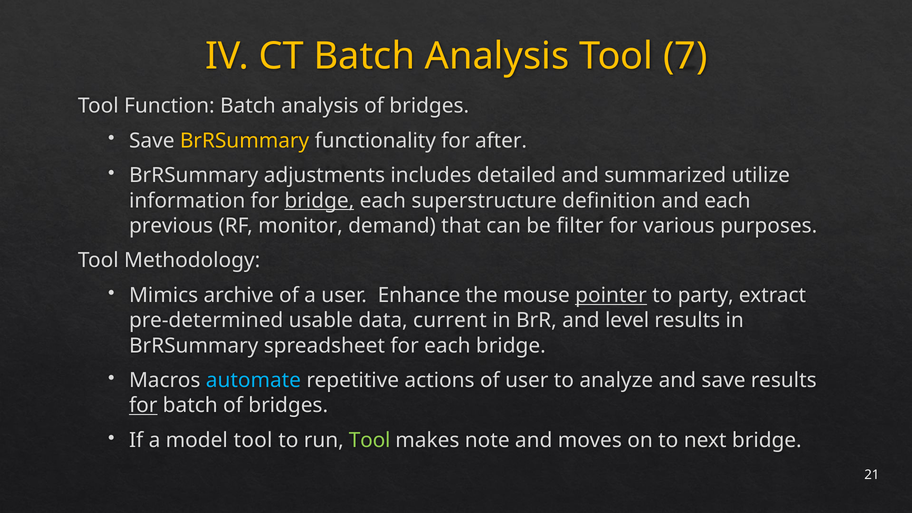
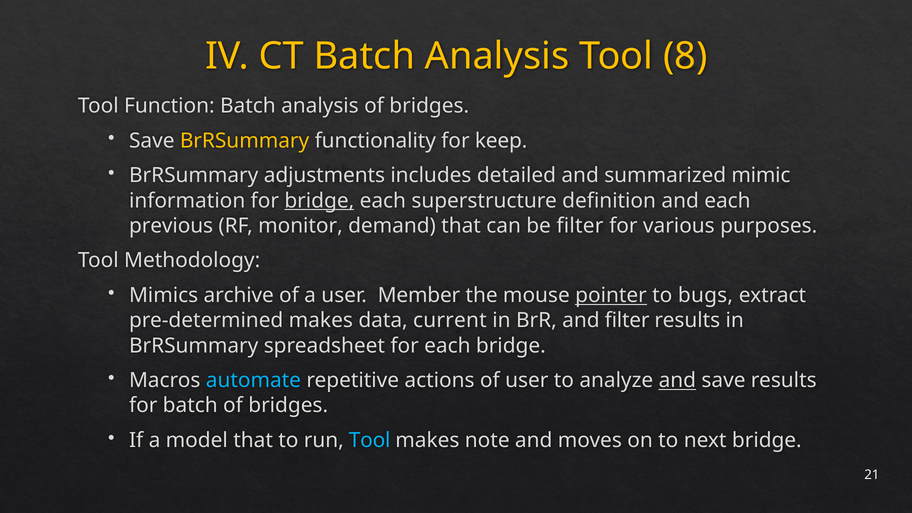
7: 7 -> 8
after: after -> keep
utilize: utilize -> mimic
Enhance: Enhance -> Member
party: party -> bugs
pre-determined usable: usable -> makes
and level: level -> filter
and at (677, 381) underline: none -> present
for at (143, 406) underline: present -> none
model tool: tool -> that
Tool at (370, 441) colour: light green -> light blue
